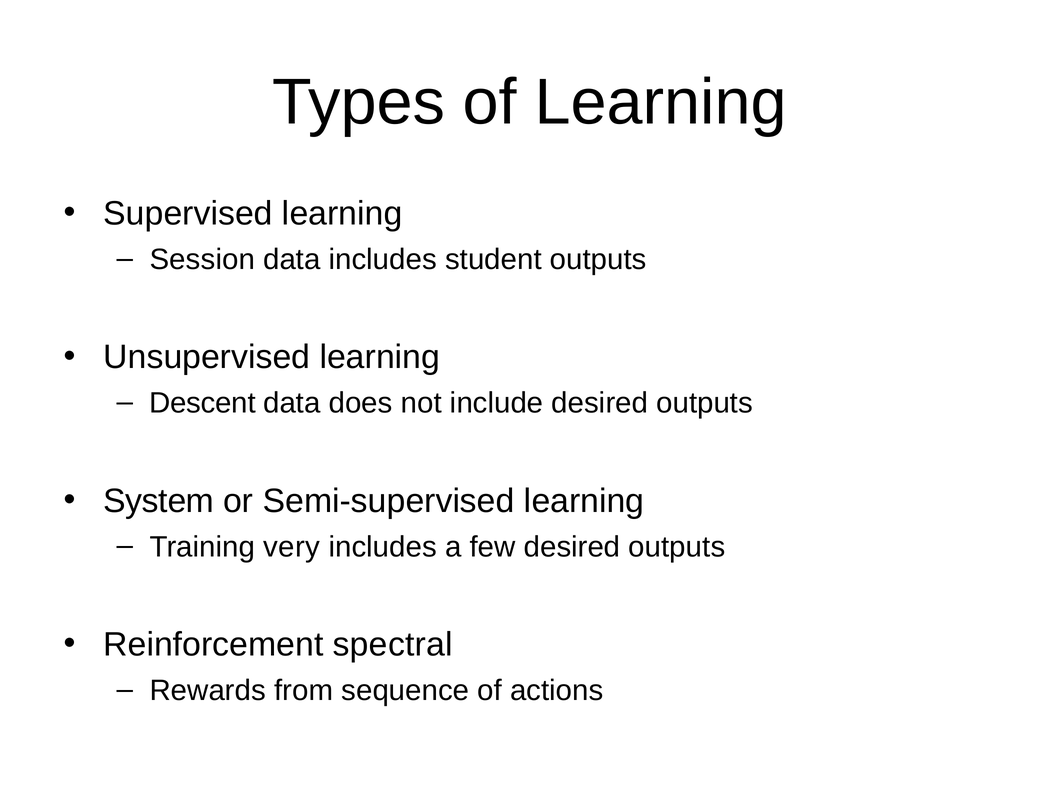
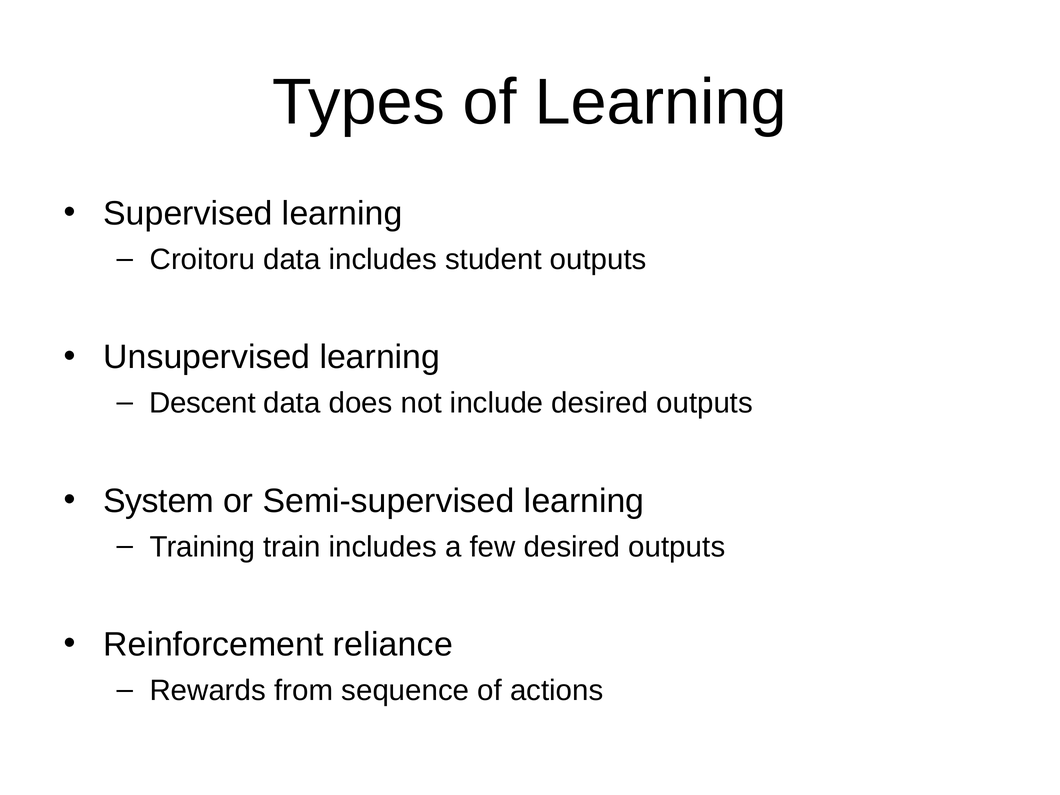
Session: Session -> Croitoru
very: very -> train
spectral: spectral -> reliance
